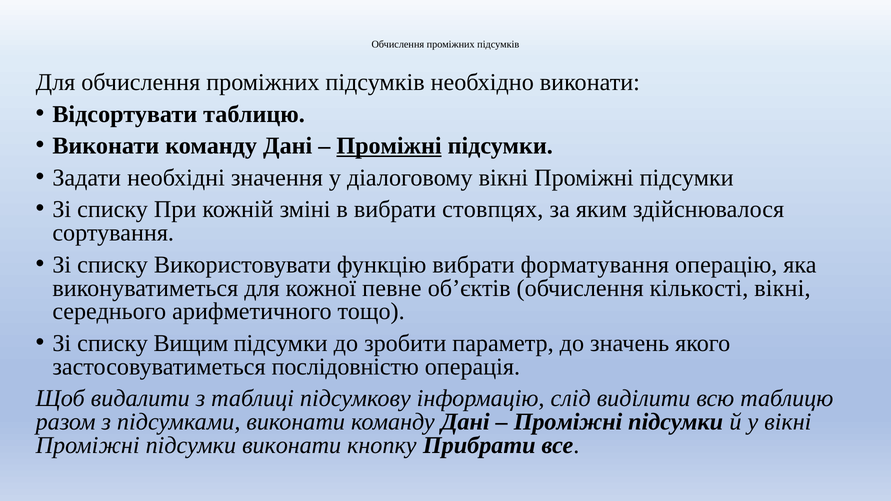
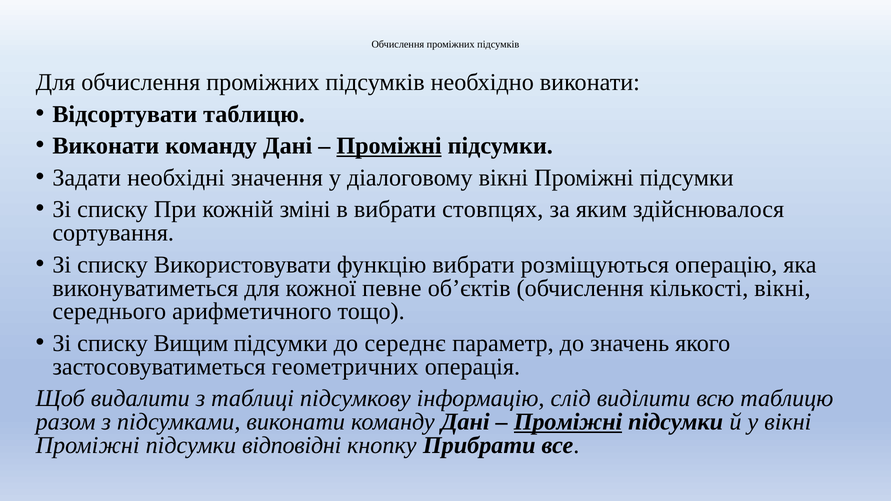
форматування: форматування -> розміщуються
зробити: зробити -> середнє
послідовністю: послідовністю -> геометричних
Проміжні at (568, 422) underline: none -> present
підсумки виконати: виконати -> відповідні
